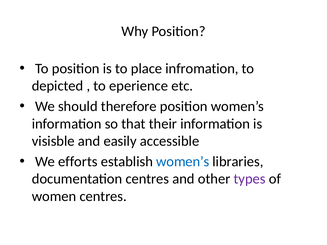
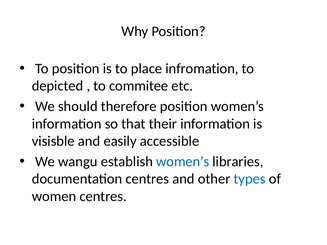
eperience: eperience -> commitee
efforts: efforts -> wangu
types colour: purple -> blue
